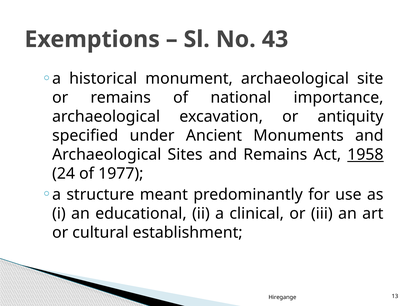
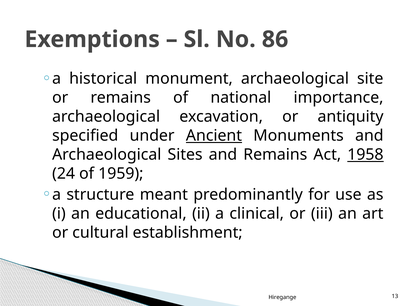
43: 43 -> 86
Ancient underline: none -> present
1977: 1977 -> 1959
